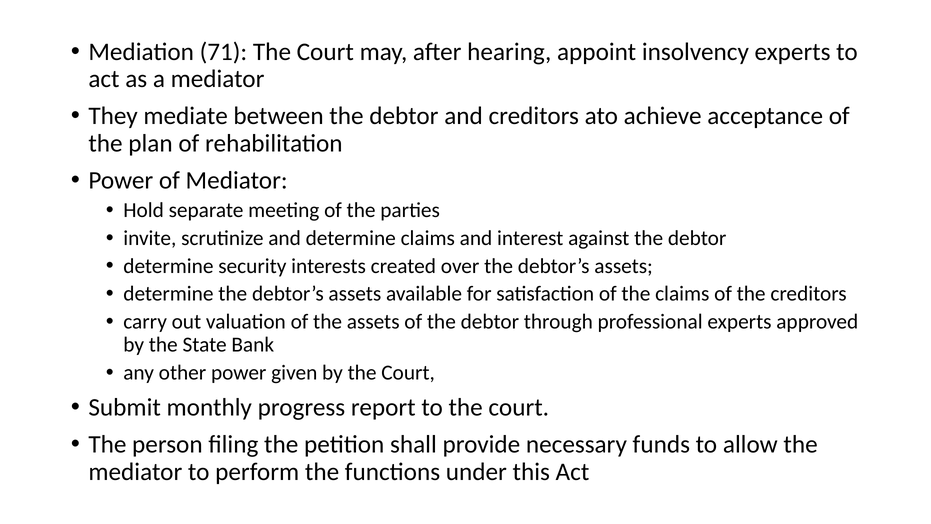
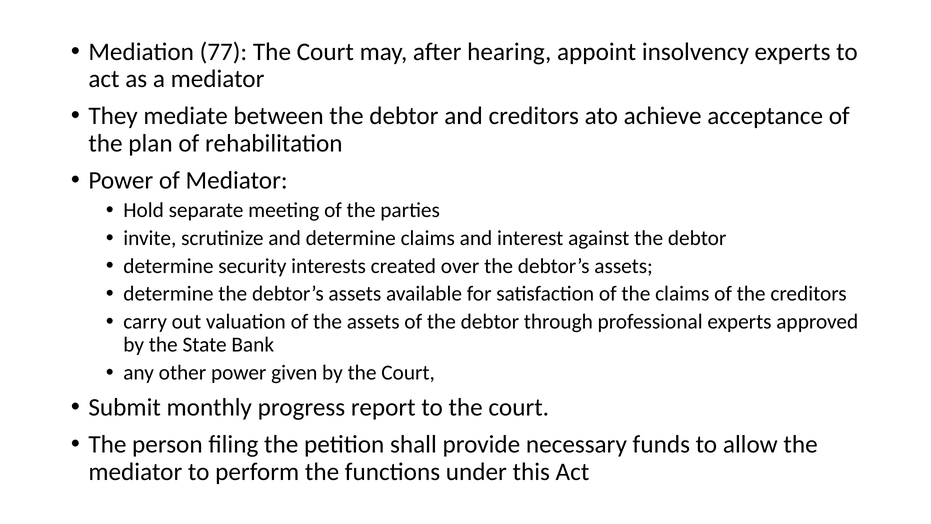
71: 71 -> 77
